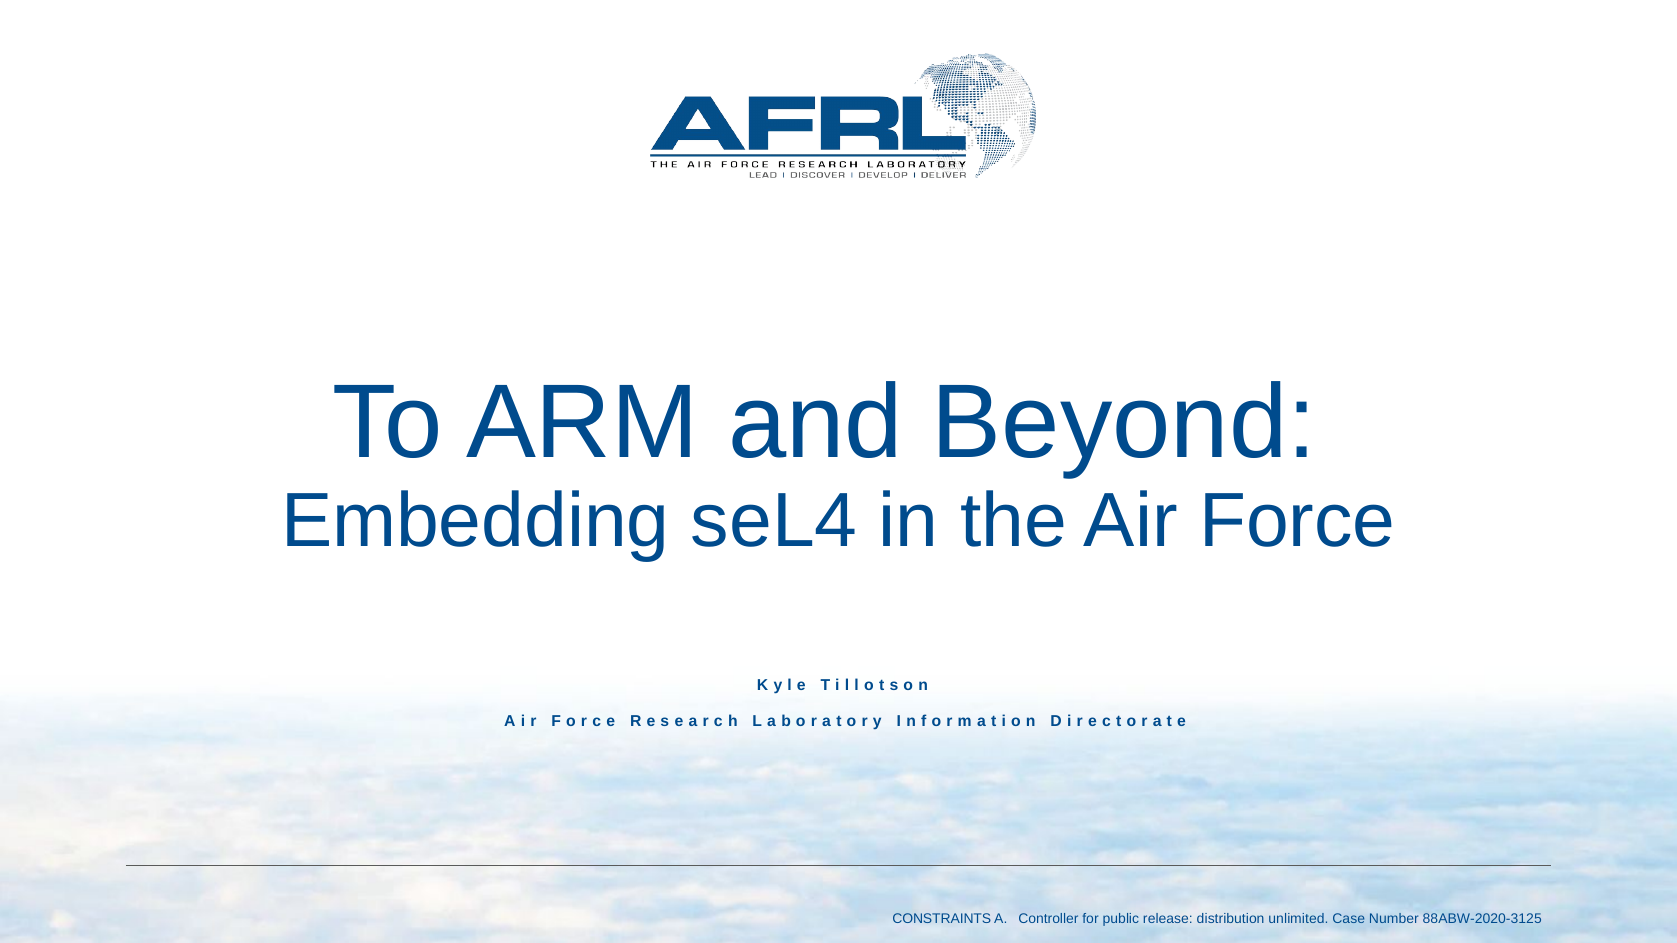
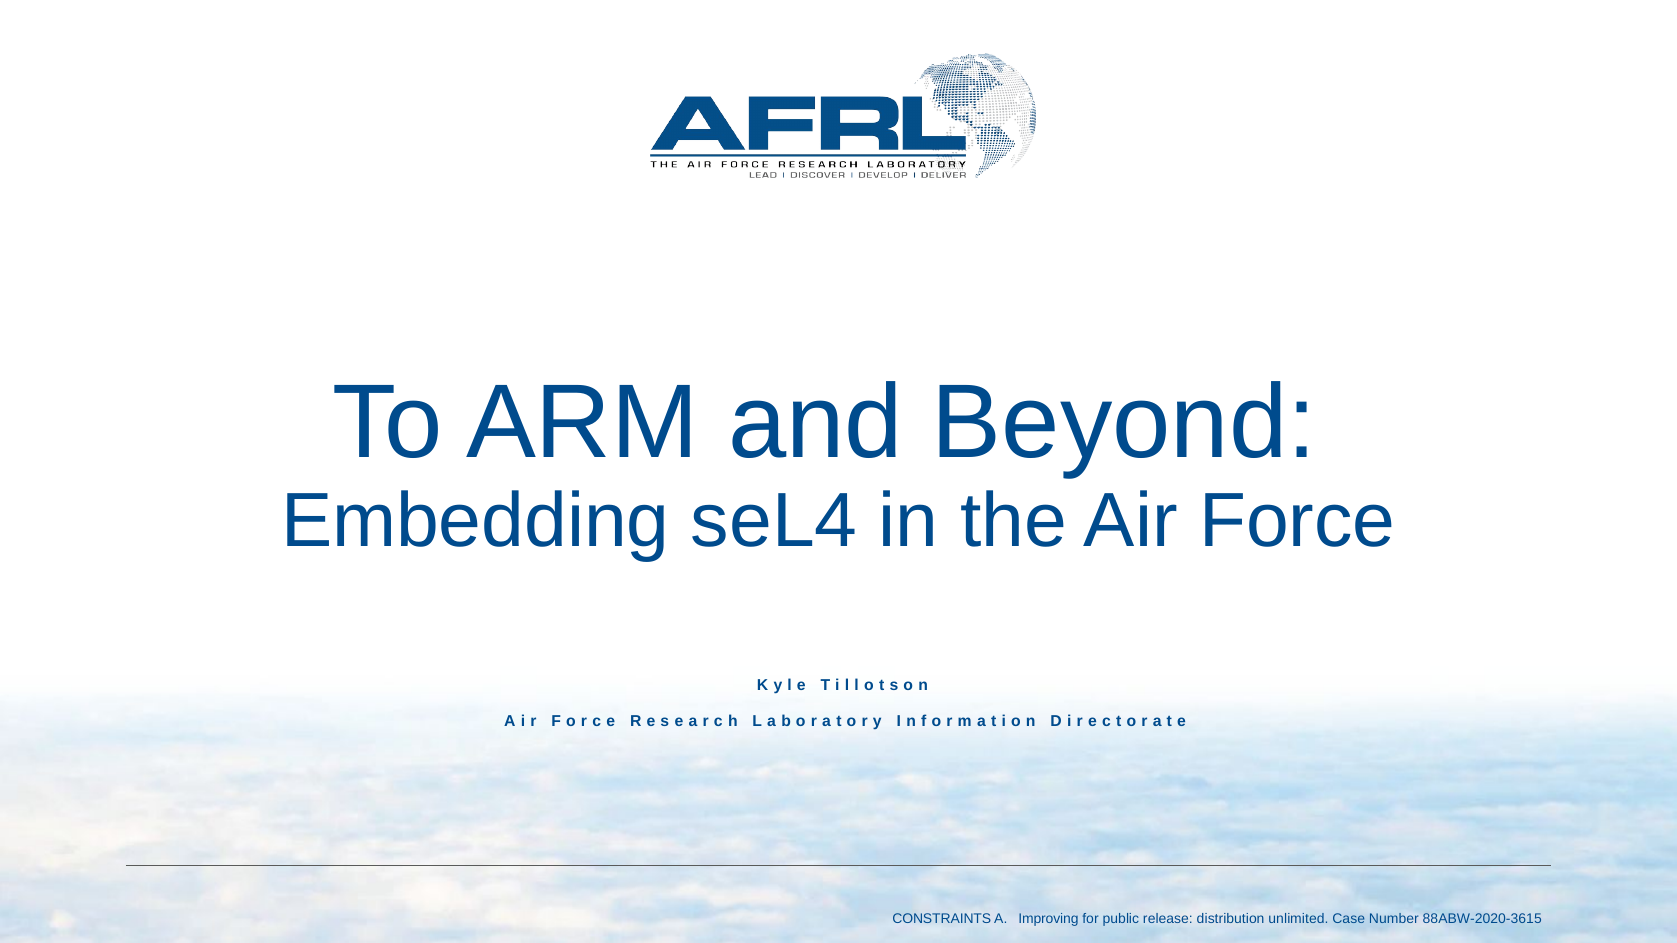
Controller: Controller -> Improving
88ABW-2020-3125: 88ABW-2020-3125 -> 88ABW-2020-3615
